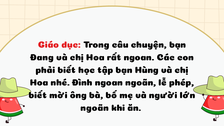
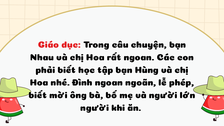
Đang: Đang -> Nhau
ngoãn at (95, 108): ngoãn -> người
